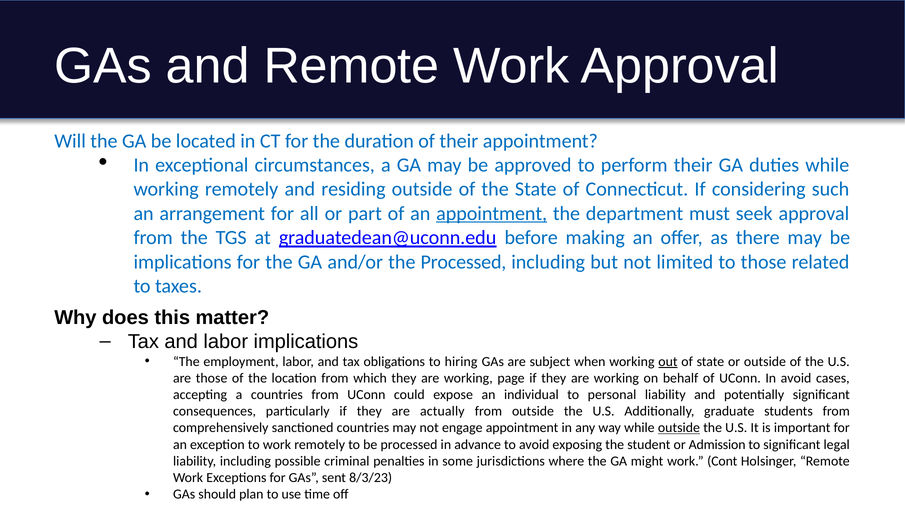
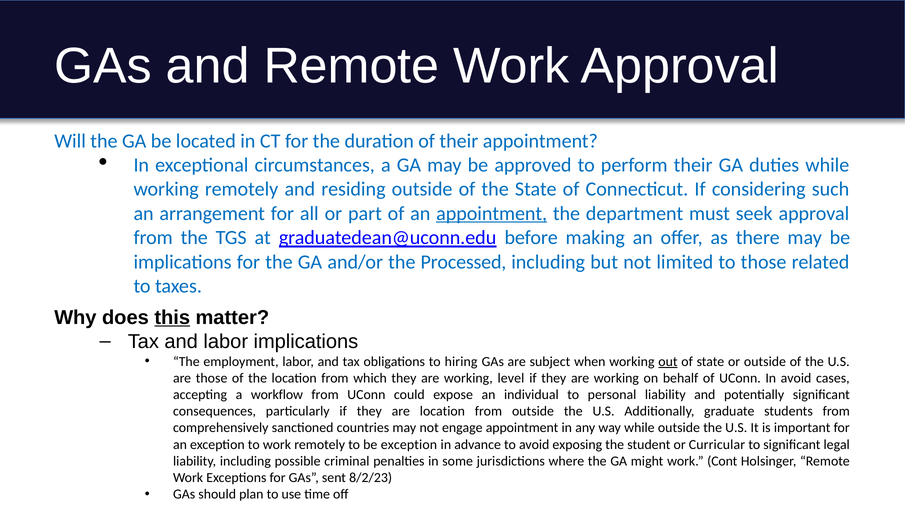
this at (172, 317) underline: none -> present
page: page -> level
a countries: countries -> workflow
are actually: actually -> location
outside at (679, 428) underline: present -> none
be processed: processed -> exception
Admission: Admission -> Curricular
8/3/23: 8/3/23 -> 8/2/23
